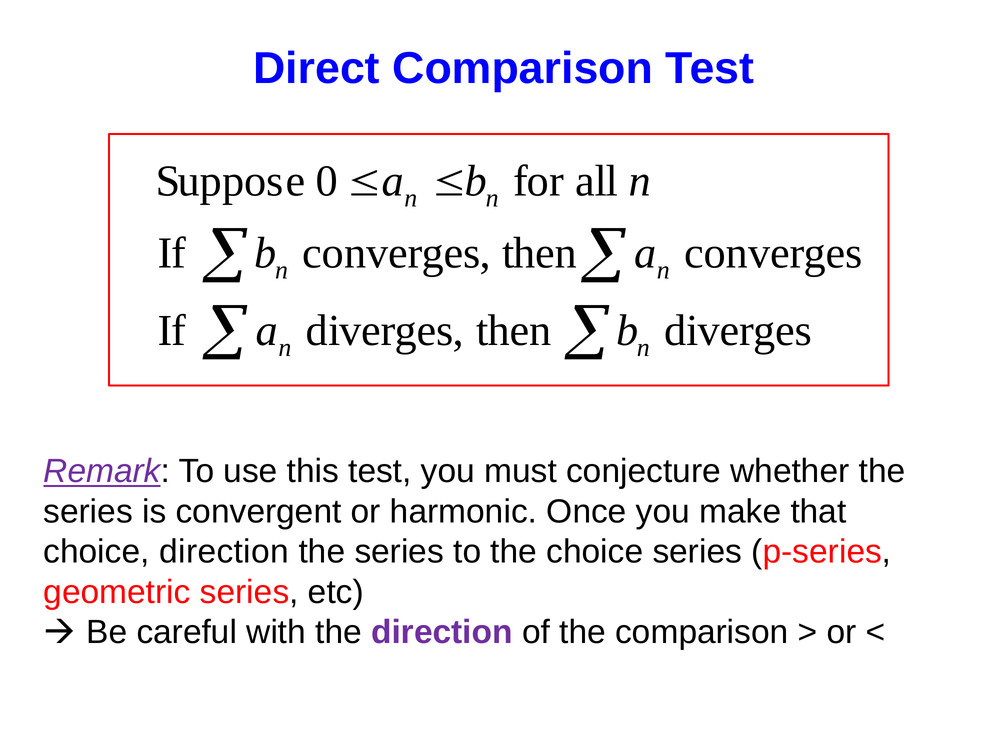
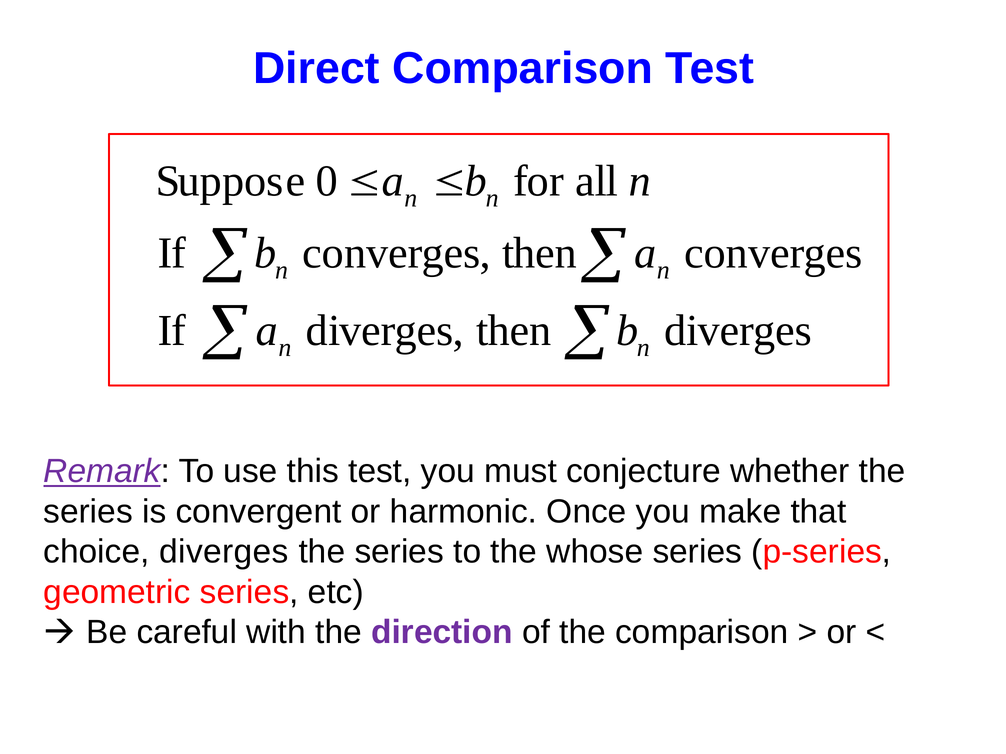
choice direction: direction -> diverges
the choice: choice -> whose
